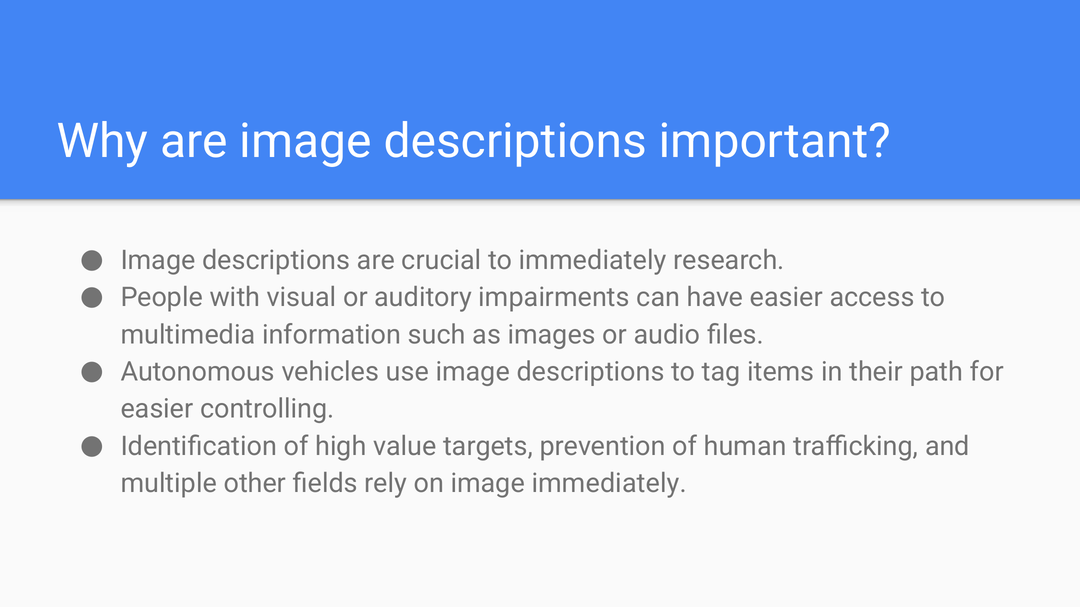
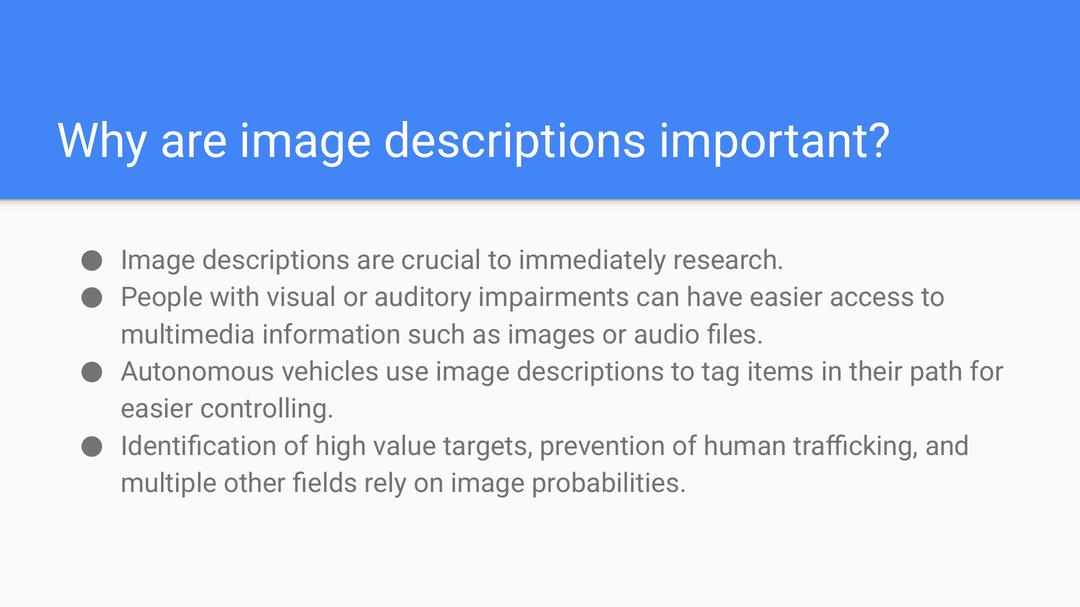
image immediately: immediately -> probabilities
